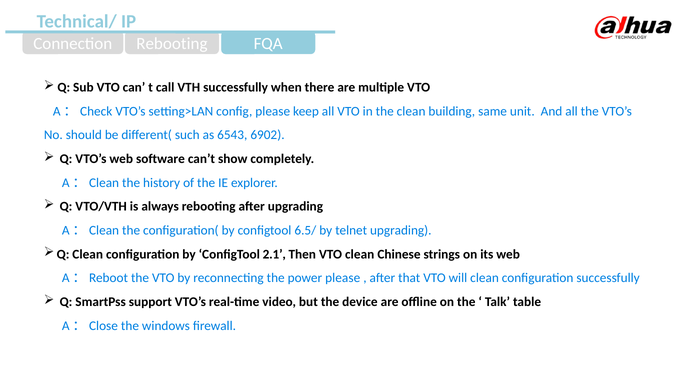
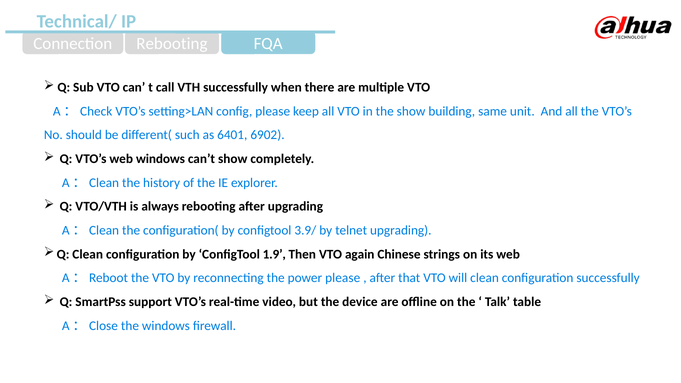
the clean: clean -> show
6543: 6543 -> 6401
web software: software -> windows
6.5/: 6.5/ -> 3.9/
2.1: 2.1 -> 1.9
VTO clean: clean -> again
